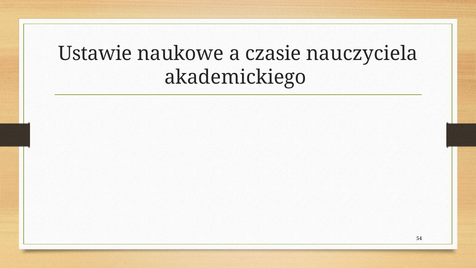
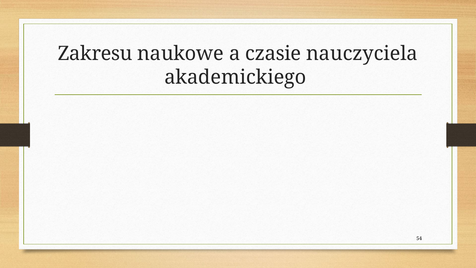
Ustawie: Ustawie -> Zakresu
